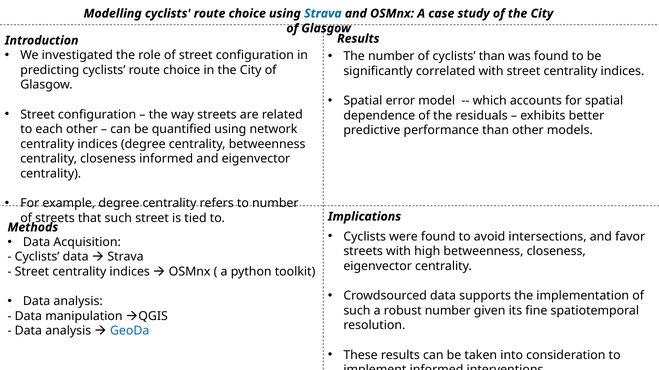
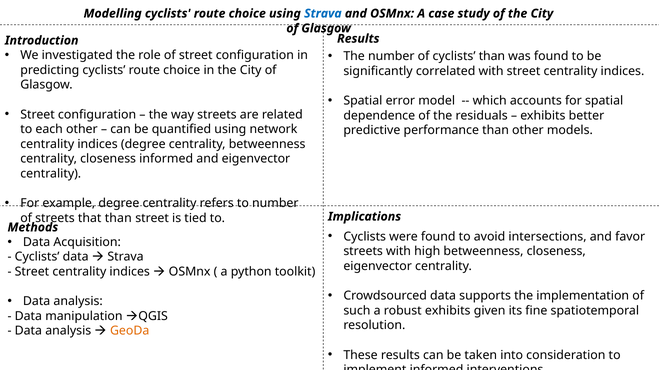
that such: such -> than
robust number: number -> exhibits
GeoDa colour: blue -> orange
